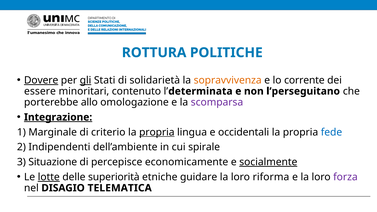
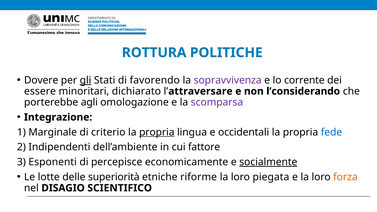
Dovere underline: present -> none
solidarietà: solidarietà -> favorendo
sopravvivenza colour: orange -> purple
contenuto: contenuto -> dichiarato
determinata: determinata -> attraversare
l’perseguitano: l’perseguitano -> l’considerando
allo: allo -> agli
Integrazione underline: present -> none
spirale: spirale -> fattore
Situazione: Situazione -> Esponenti
lotte underline: present -> none
guidare: guidare -> riforme
riforma: riforma -> piegata
forza colour: purple -> orange
TELEMATICA: TELEMATICA -> SCIENTIFICO
